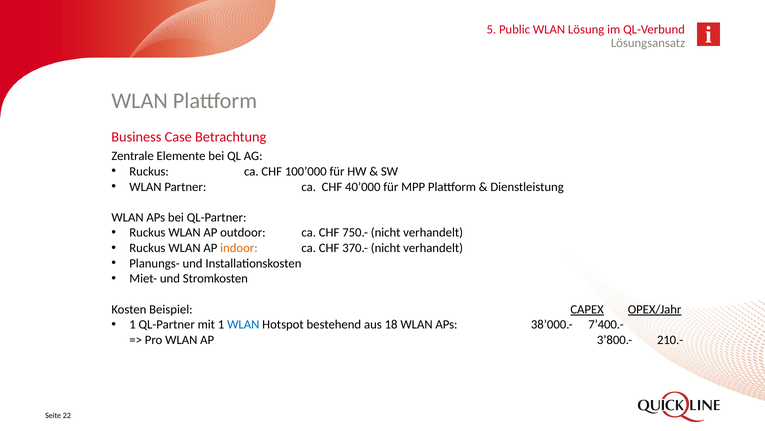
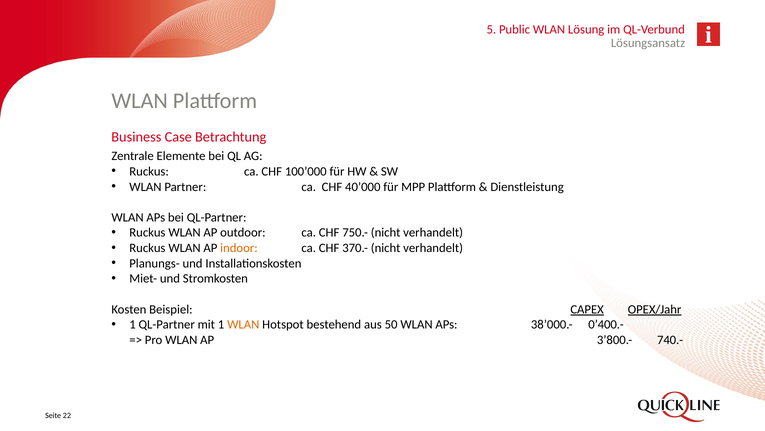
WLAN at (243, 324) colour: blue -> orange
18: 18 -> 50
7’400.-: 7’400.- -> 0’400.-
210.-: 210.- -> 740.-
